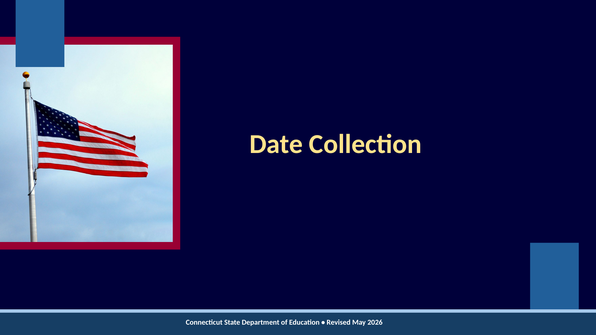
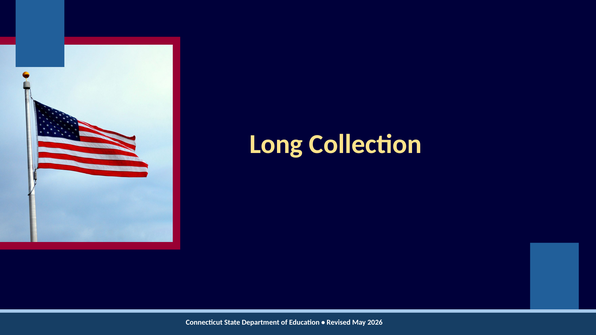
Date: Date -> Long
